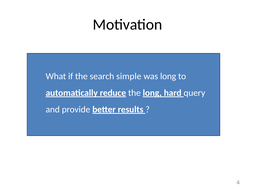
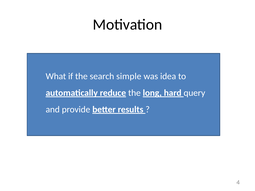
was long: long -> idea
